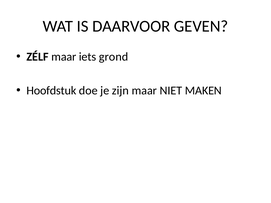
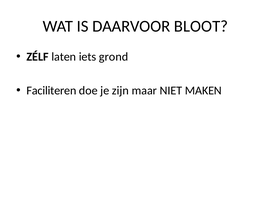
GEVEN: GEVEN -> BLOOT
ZÉLF maar: maar -> laten
Hoofdstuk: Hoofdstuk -> Faciliteren
